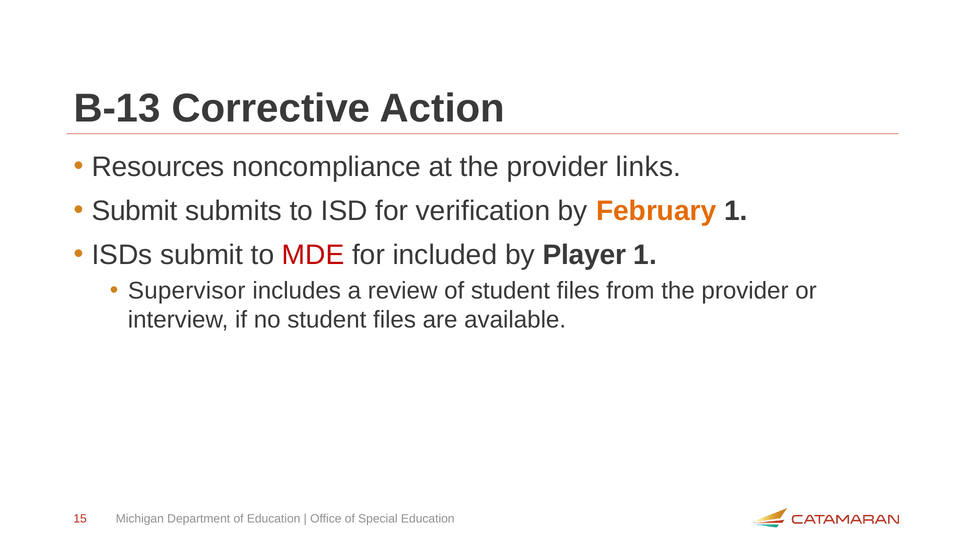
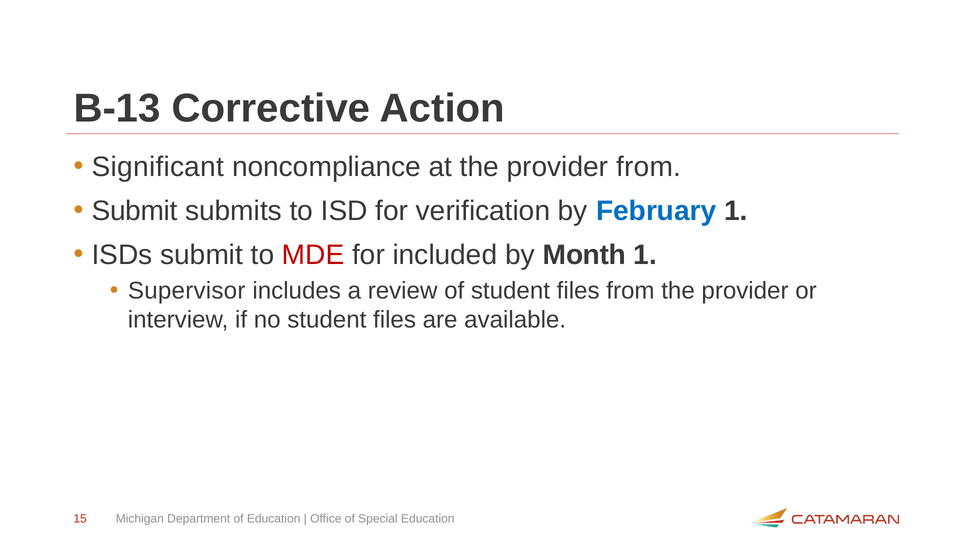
Resources: Resources -> Significant
provider links: links -> from
February colour: orange -> blue
Player: Player -> Month
